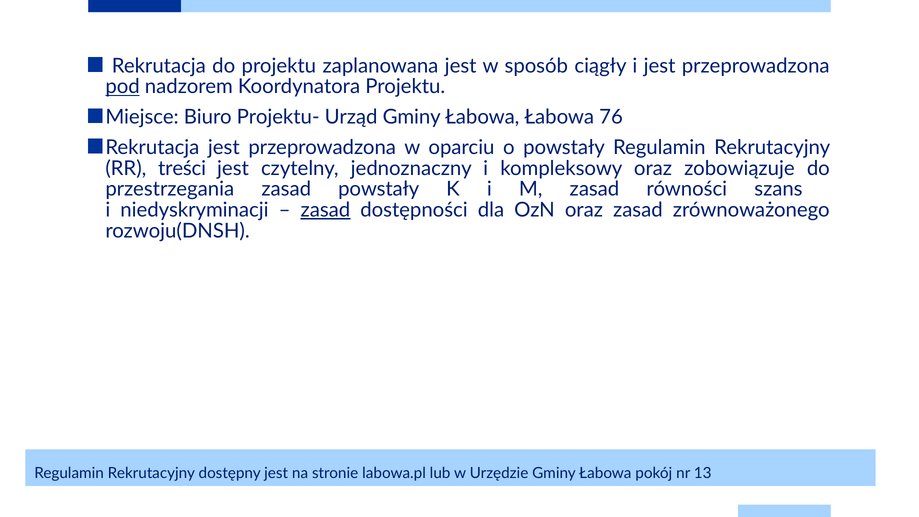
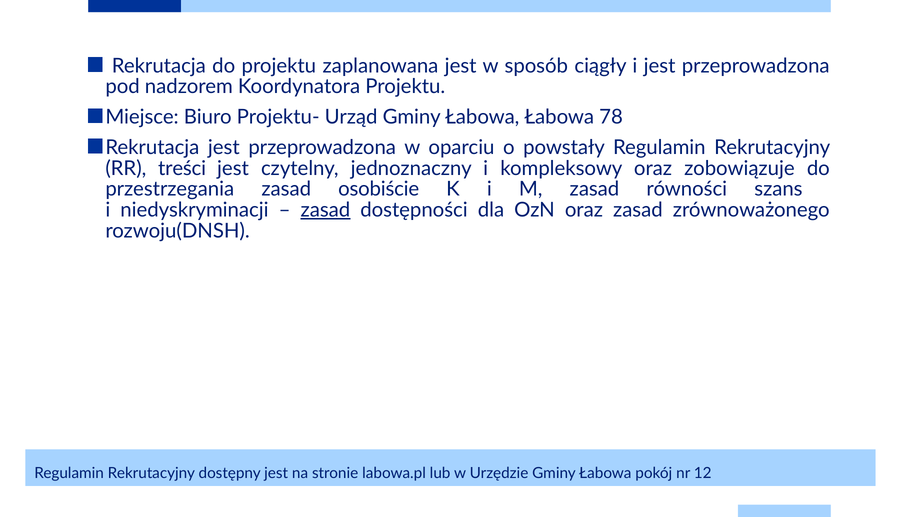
pod underline: present -> none
76: 76 -> 78
zasad powstały: powstały -> osobiście
13: 13 -> 12
